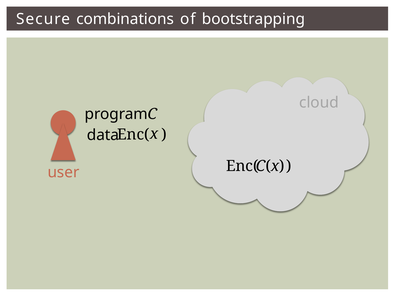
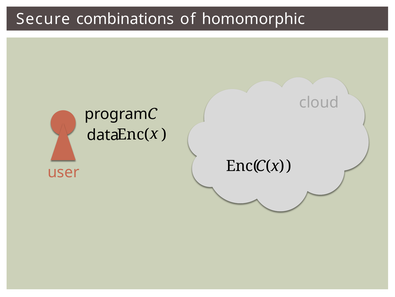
bootstrapping: bootstrapping -> homomorphic
